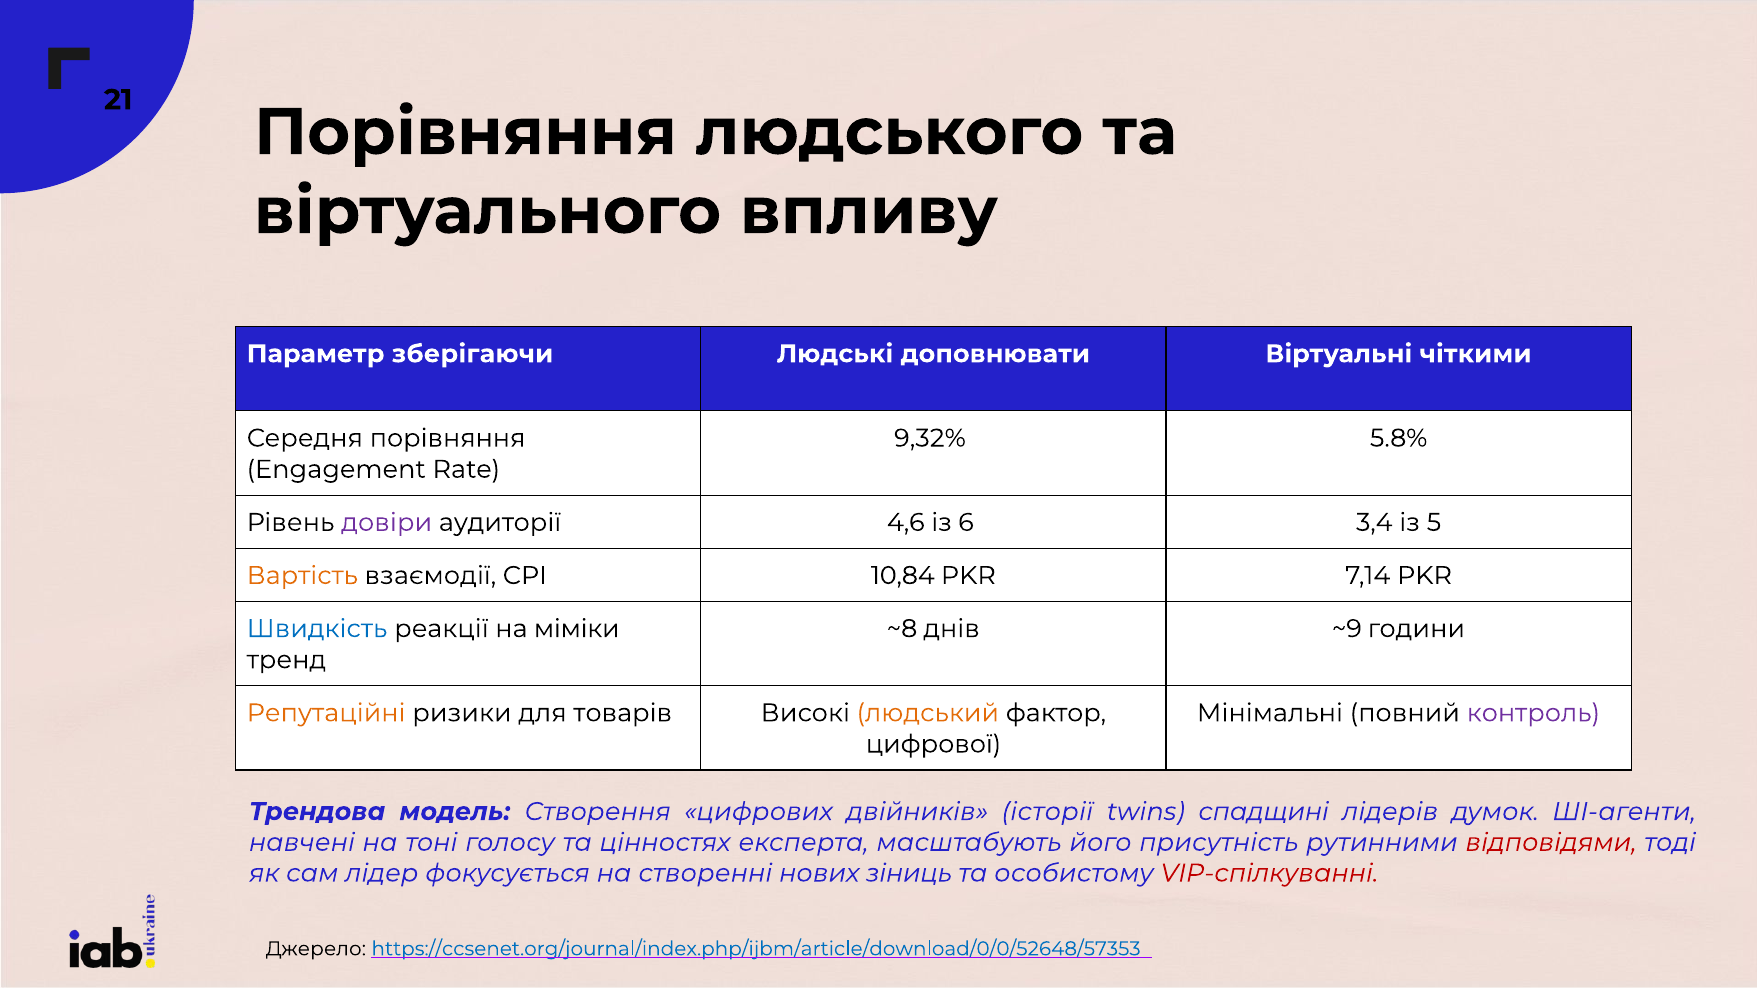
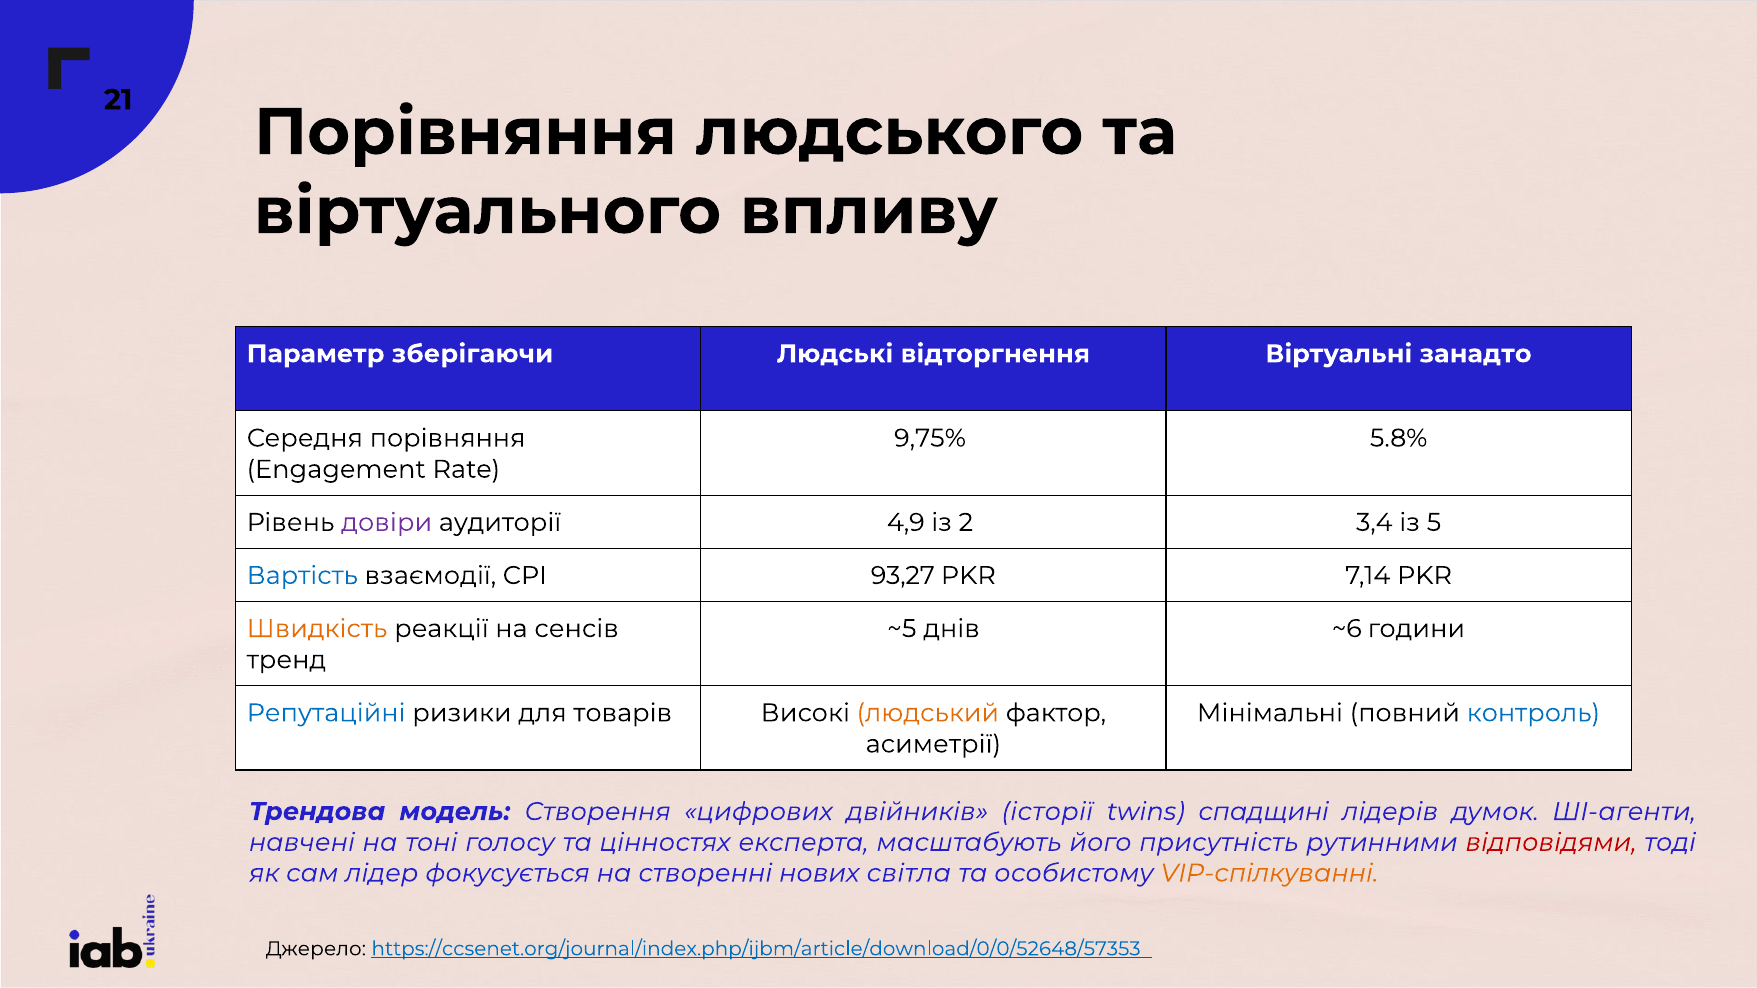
доповнювати: доповнювати -> відторгнення
чіткими: чіткими -> занадто
9,32%: 9,32% -> 9,75%
4,6: 4,6 -> 4,9
6: 6 -> 2
Вартість colour: orange -> blue
10,84: 10,84 -> 93,27
Швидкість colour: blue -> orange
міміки: міміки -> сенсів
~8: ~8 -> ~5
~9: ~9 -> ~6
Репутаційні colour: orange -> blue
контроль colour: purple -> blue
цифрової: цифрової -> асиметрії
зіниць: зіниць -> світла
VIP-спілкуванні colour: red -> orange
